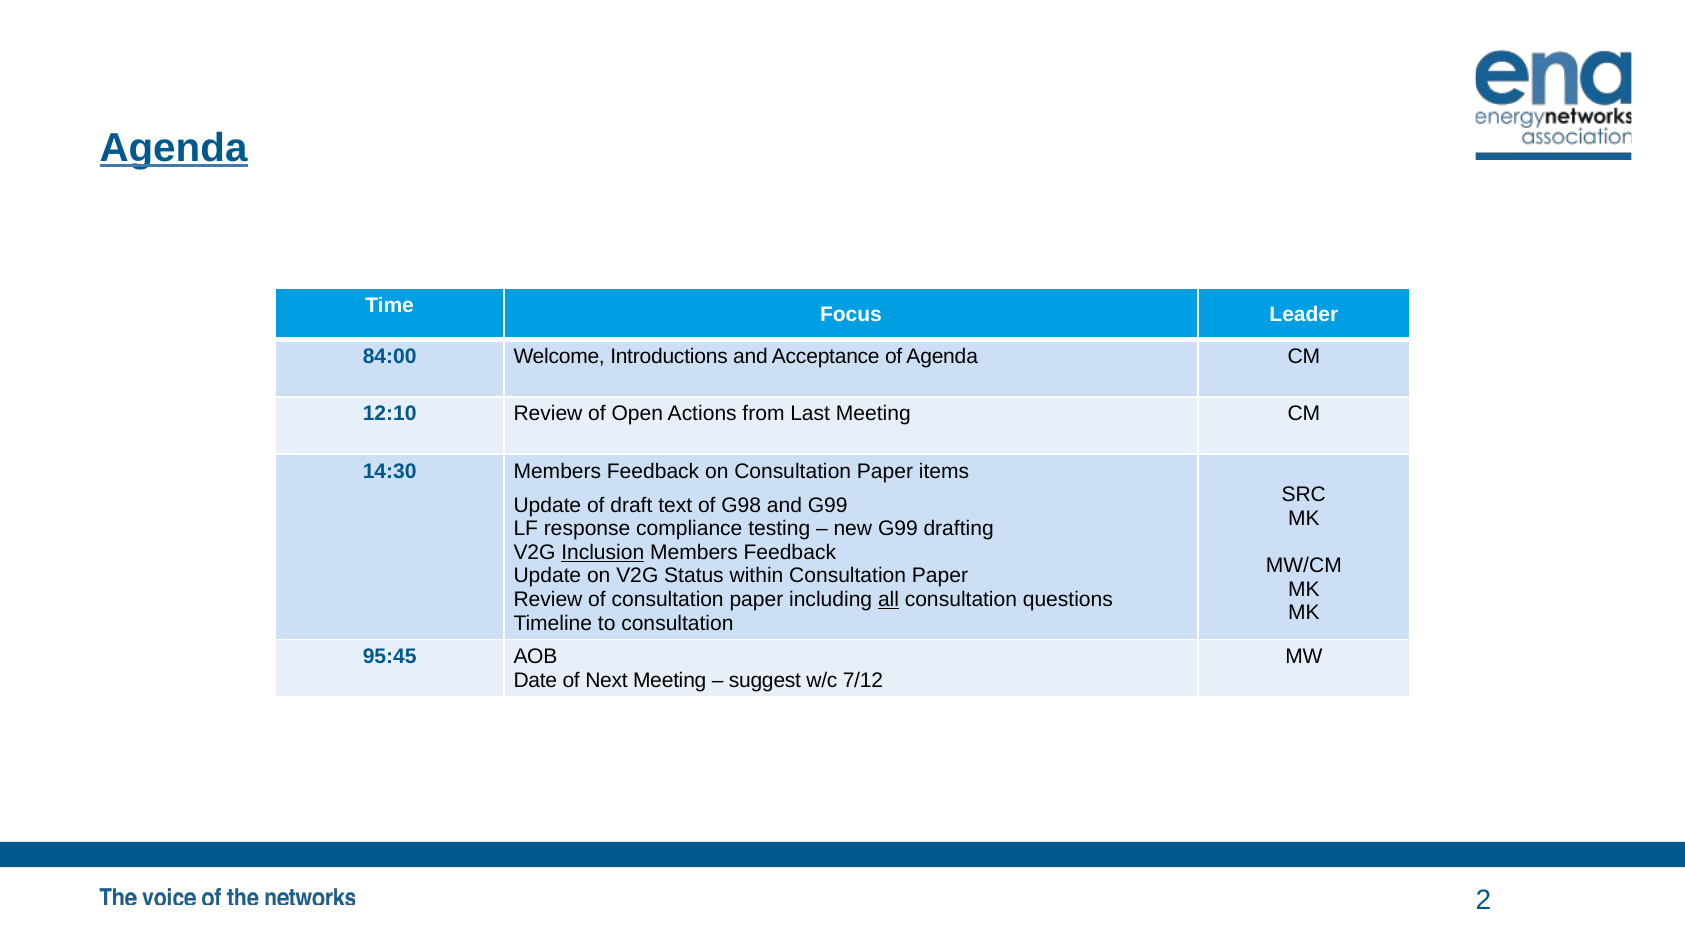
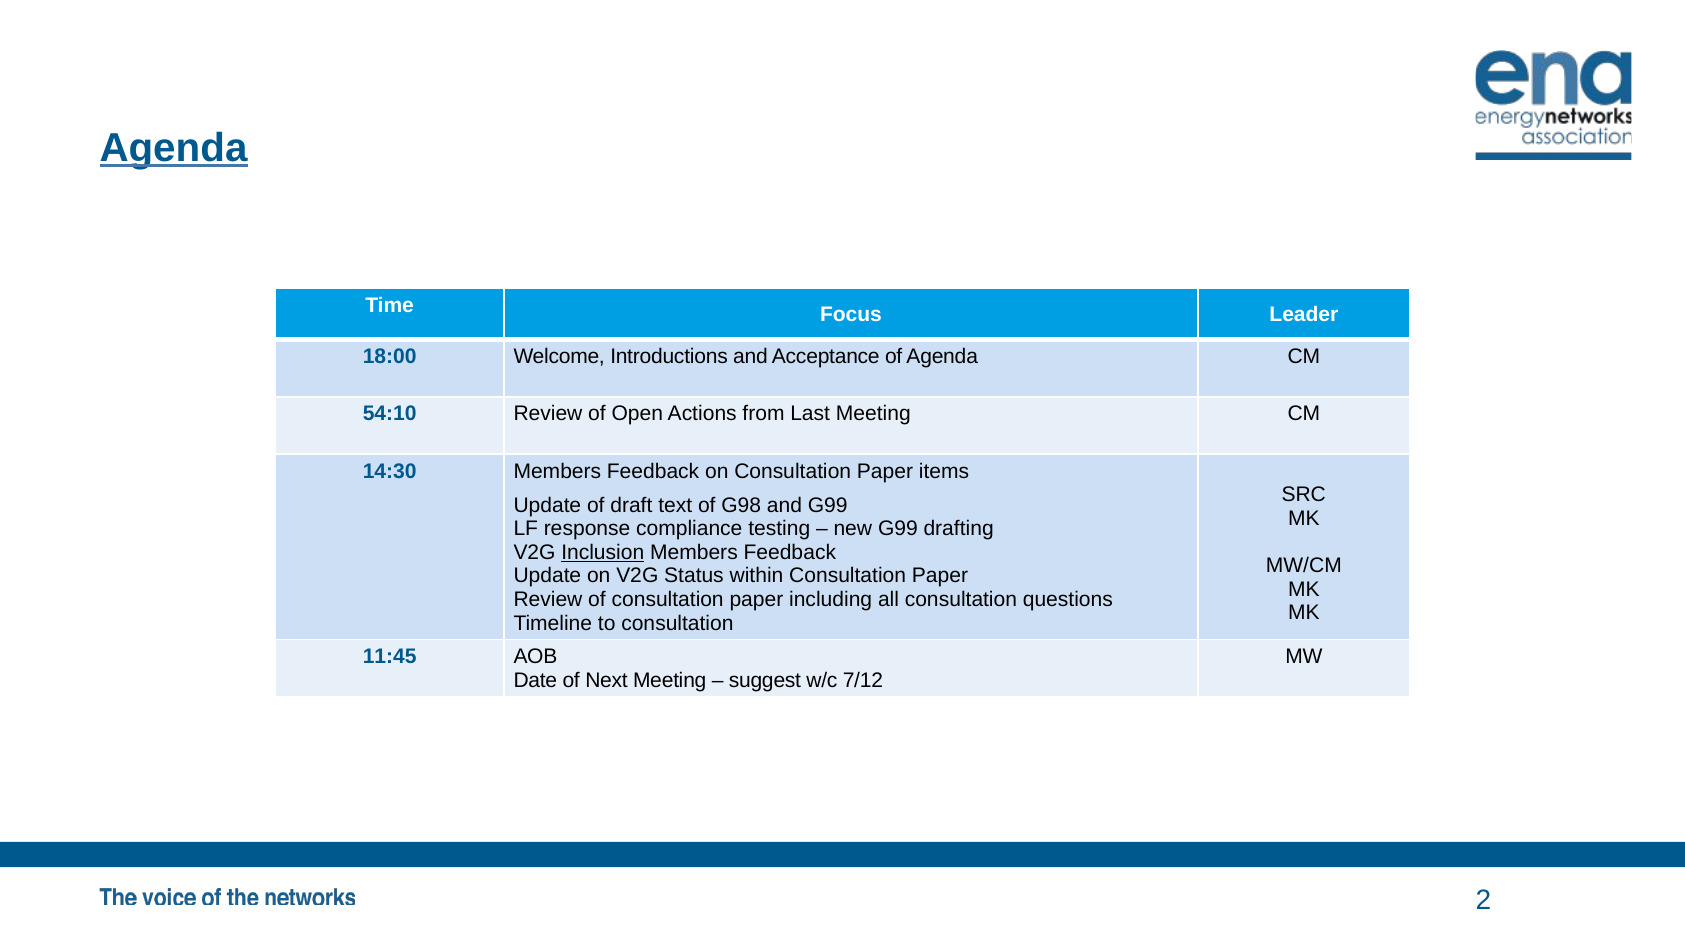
84:00: 84:00 -> 18:00
12:10: 12:10 -> 54:10
all underline: present -> none
95:45: 95:45 -> 11:45
